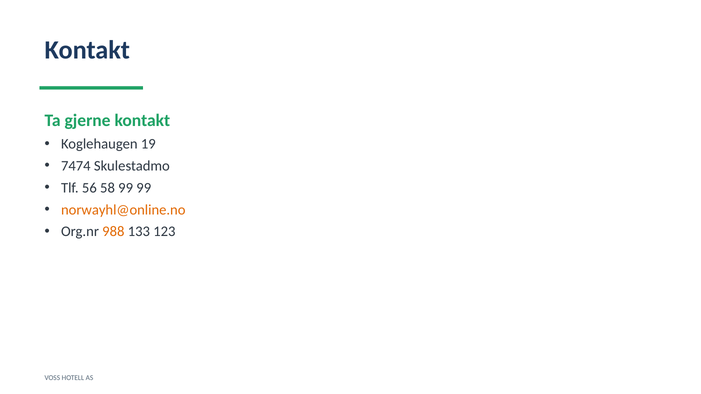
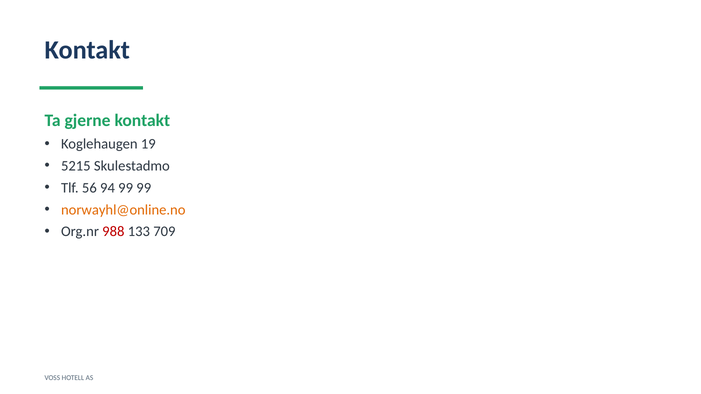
7474: 7474 -> 5215
58: 58 -> 94
988 colour: orange -> red
123: 123 -> 709
